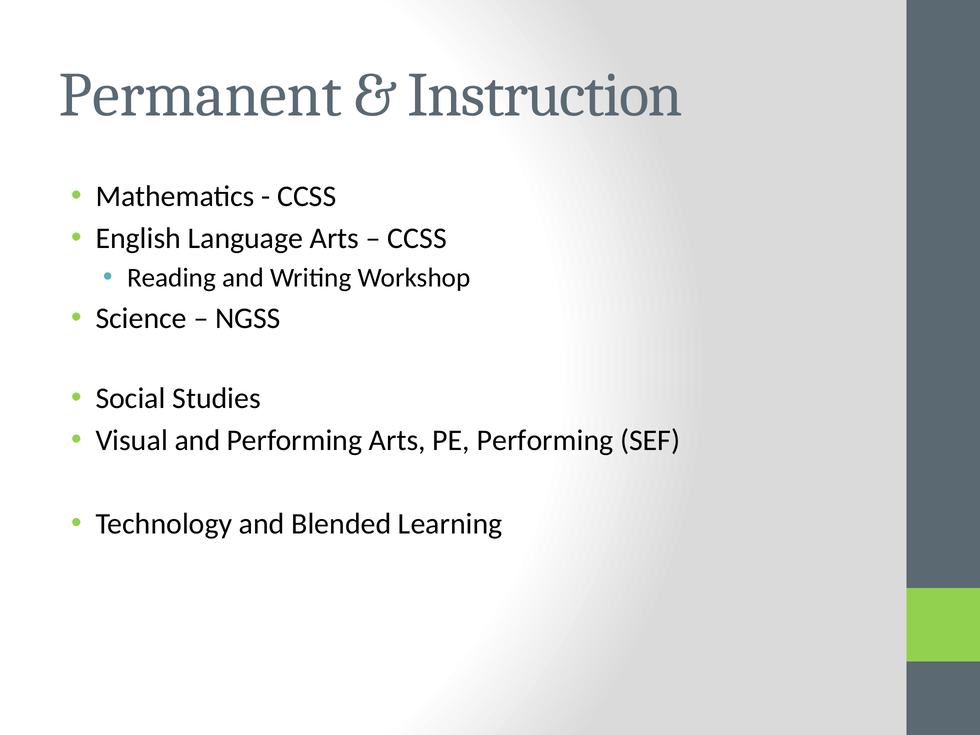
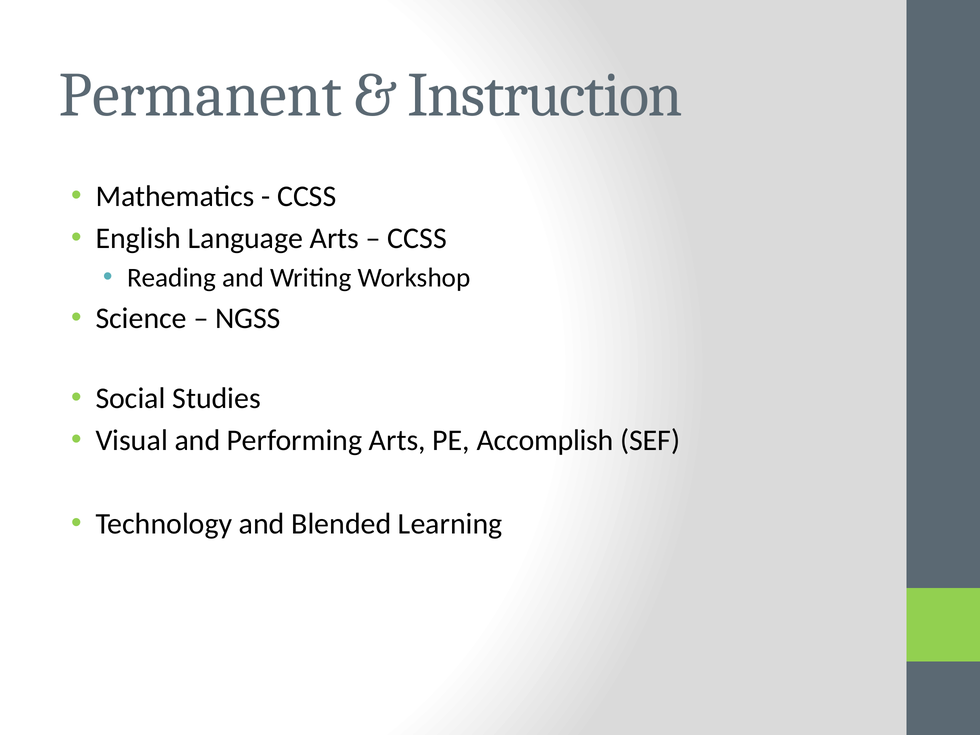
PE Performing: Performing -> Accomplish
